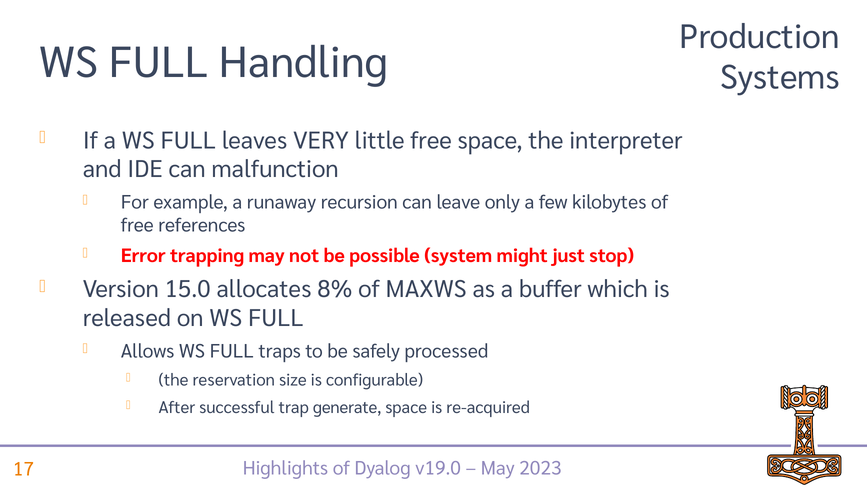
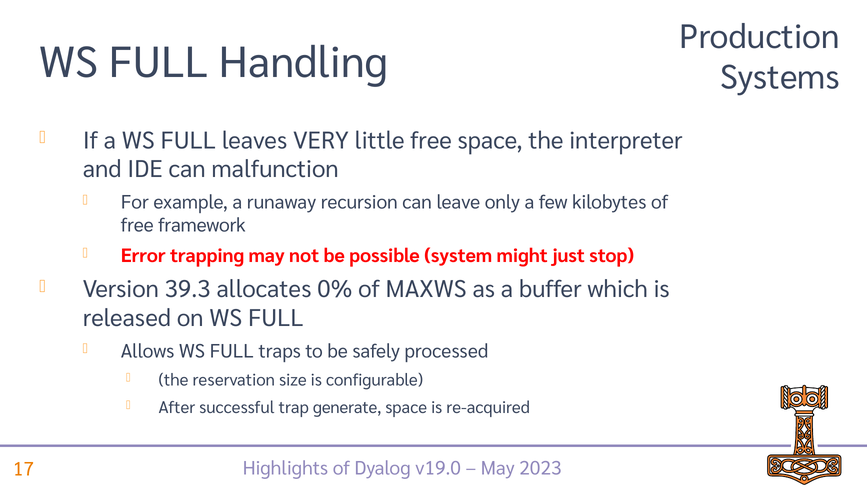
references: references -> framework
15.0: 15.0 -> 39.3
8%: 8% -> 0%
